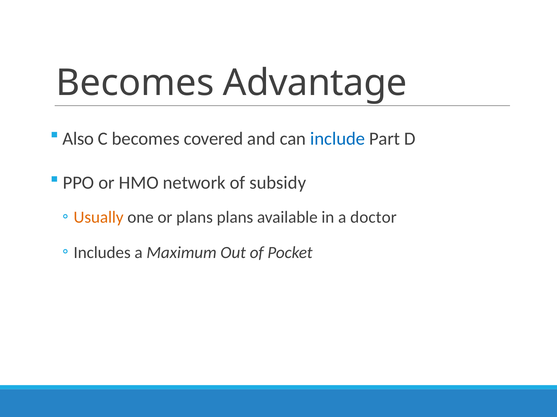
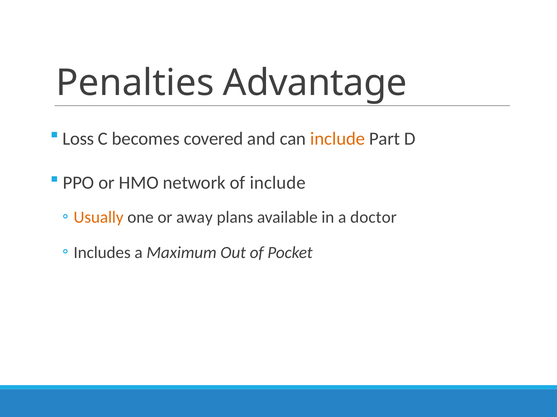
Becomes at (135, 83): Becomes -> Penalties
Also: Also -> Loss
include at (338, 139) colour: blue -> orange
of subsidy: subsidy -> include
or plans: plans -> away
